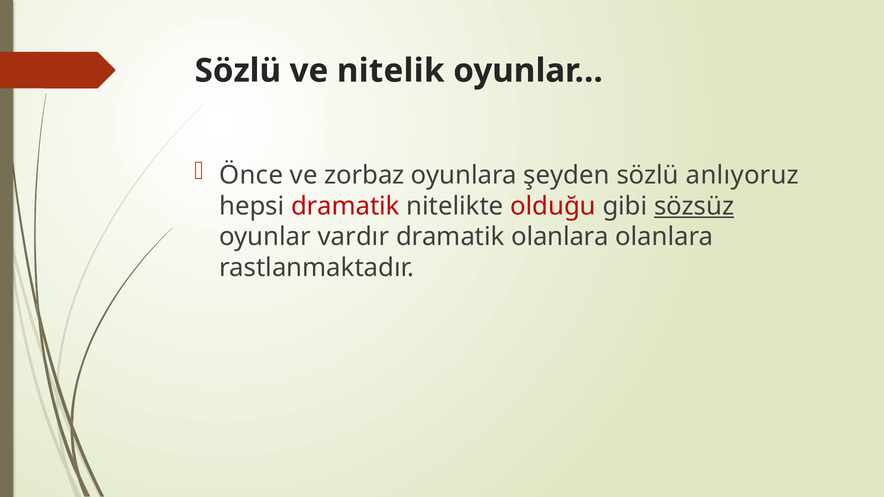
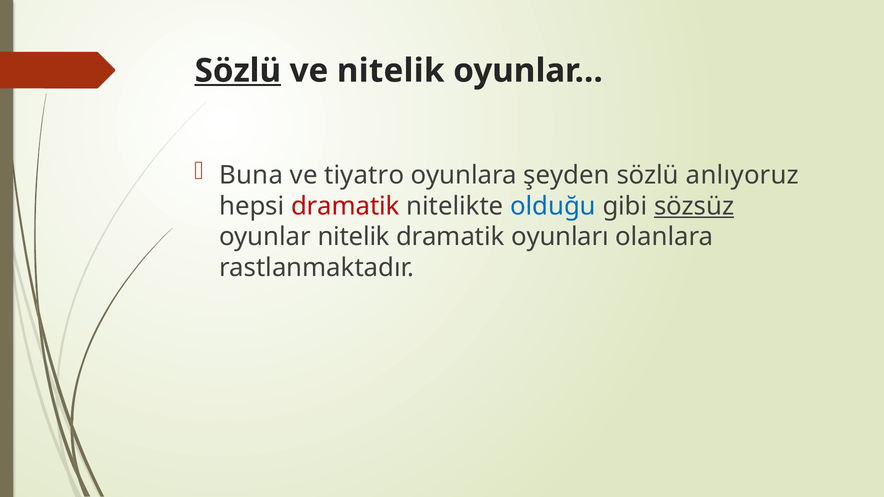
Sözlü at (238, 71) underline: none -> present
Önce: Önce -> Buna
zorbaz: zorbaz -> tiyatro
olduğu colour: red -> blue
oyunlar vardır: vardır -> nitelik
dramatik olanlara: olanlara -> oyunları
